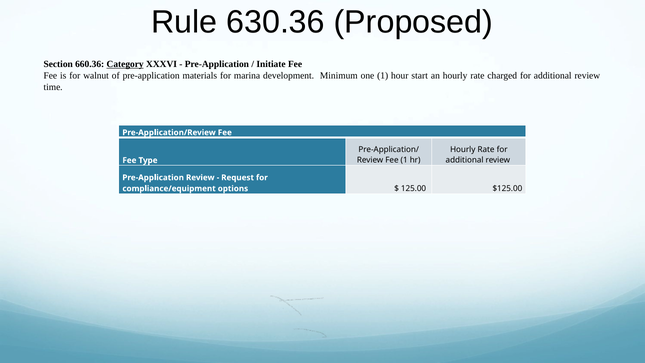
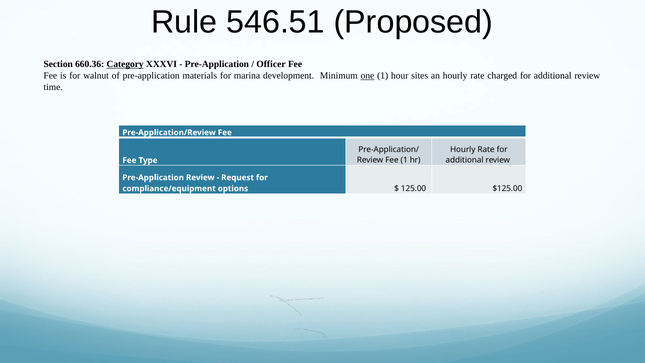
630.36: 630.36 -> 546.51
Initiate: Initiate -> Officer
one underline: none -> present
start: start -> sites
